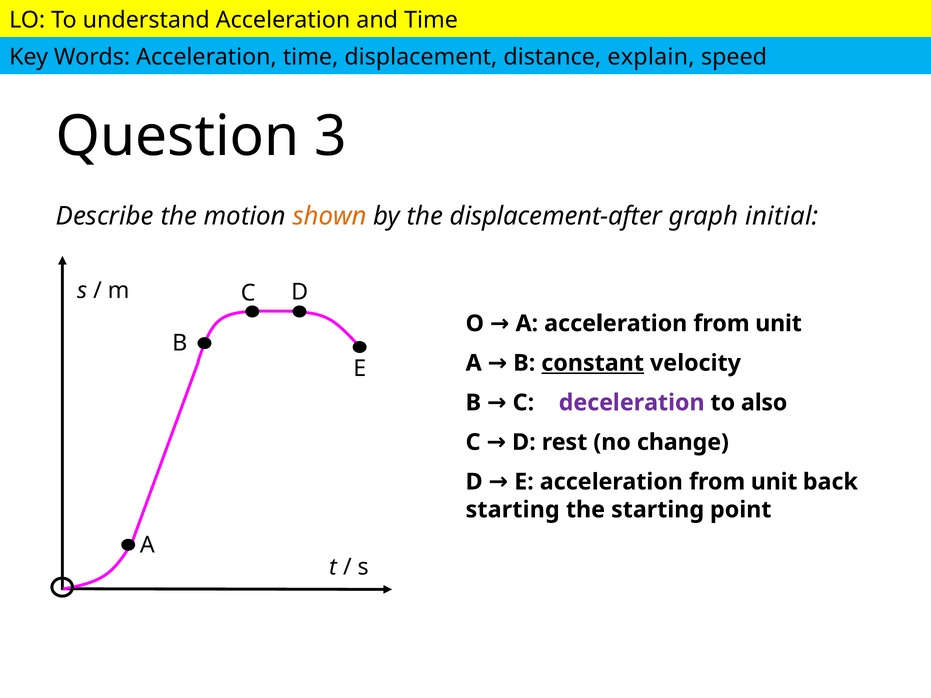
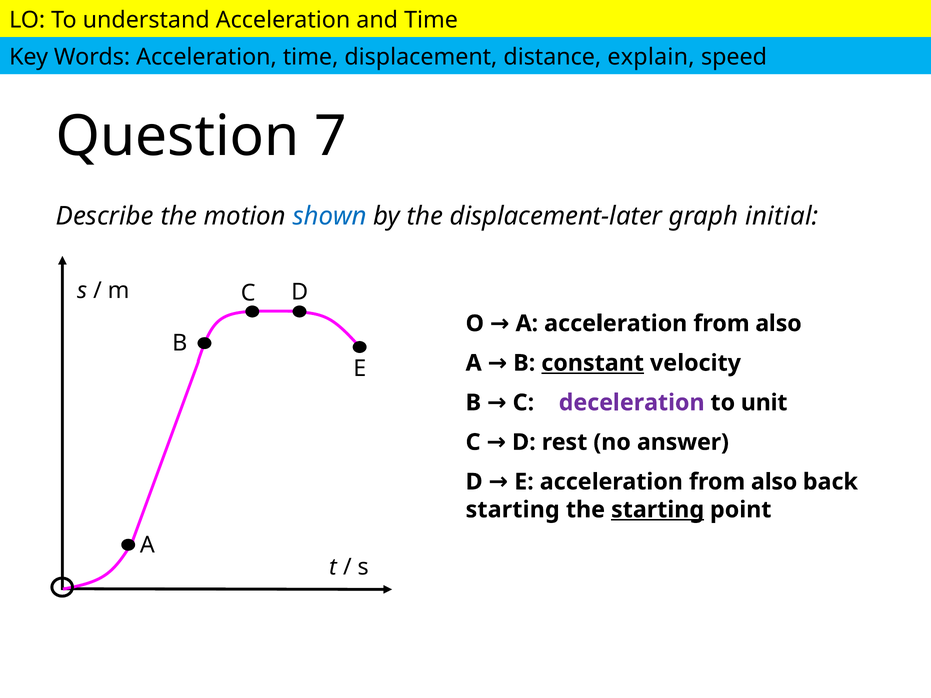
3: 3 -> 7
shown colour: orange -> blue
displacement-after: displacement-after -> displacement-later
A acceleration from unit: unit -> also
also: also -> unit
change: change -> answer
E acceleration from unit: unit -> also
starting at (658, 510) underline: none -> present
